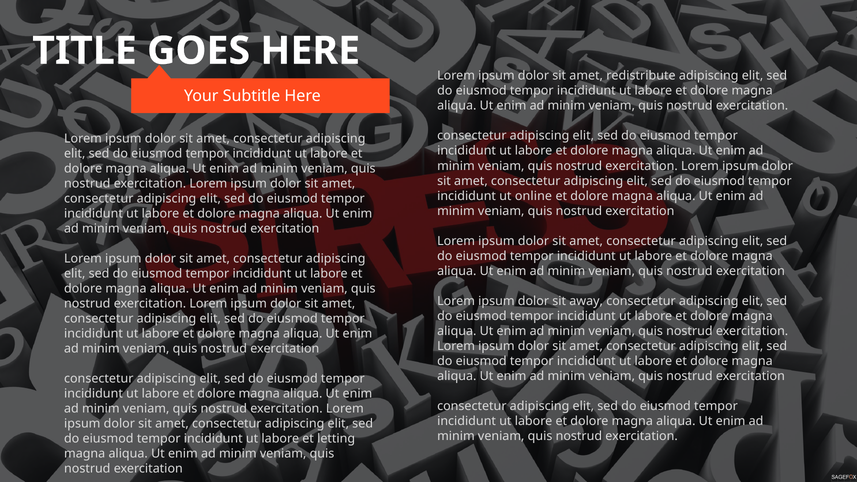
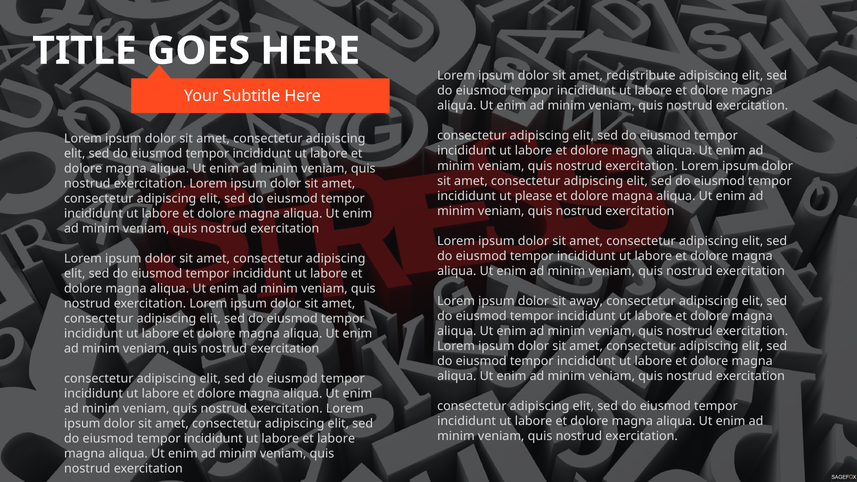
online: online -> please
et letting: letting -> labore
